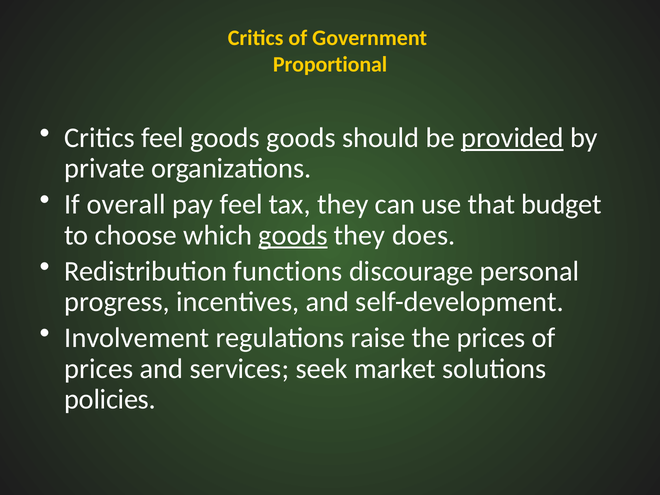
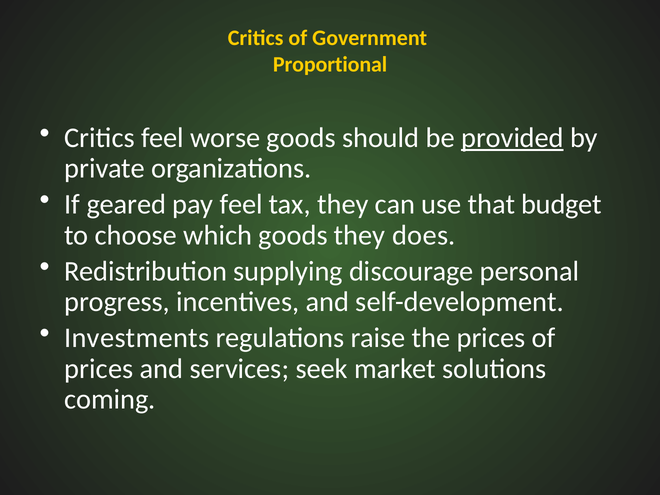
feel goods: goods -> worse
overall: overall -> geared
goods at (293, 235) underline: present -> none
functions: functions -> supplying
Involvement: Involvement -> Investments
policies: policies -> coming
